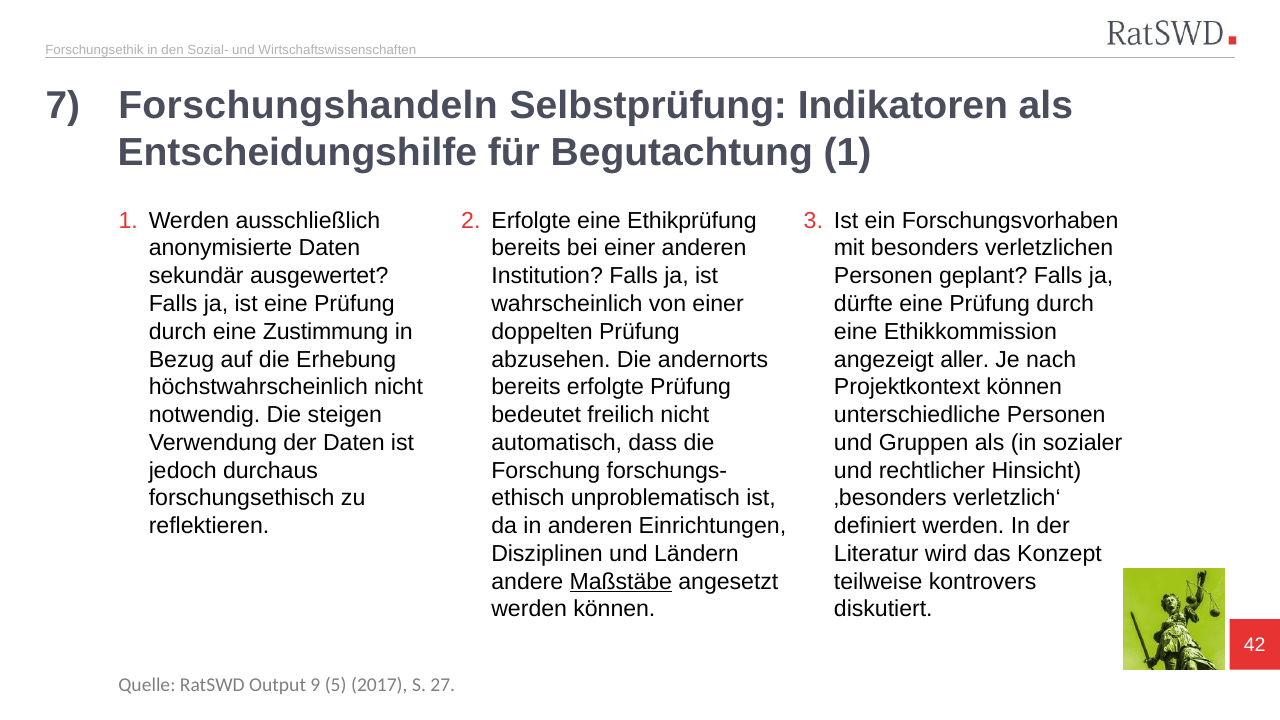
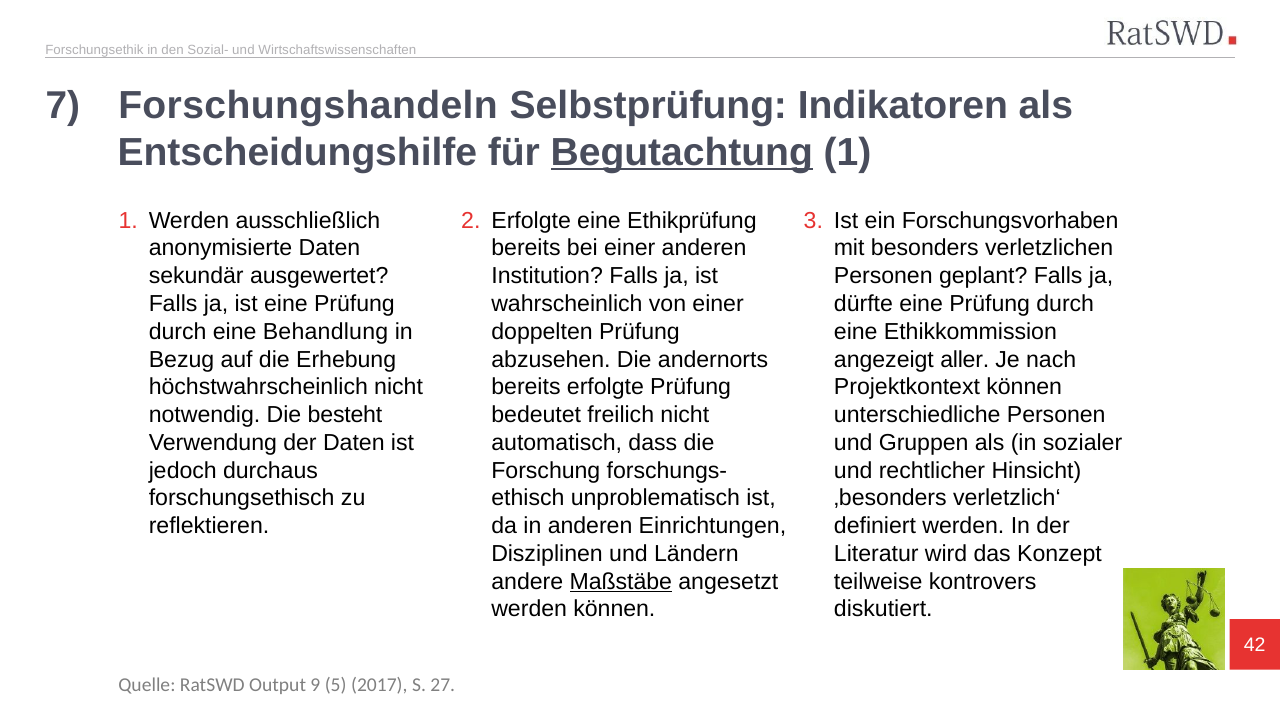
Begutachtung underline: none -> present
Zustimmung: Zustimmung -> Behandlung
steigen: steigen -> besteht
